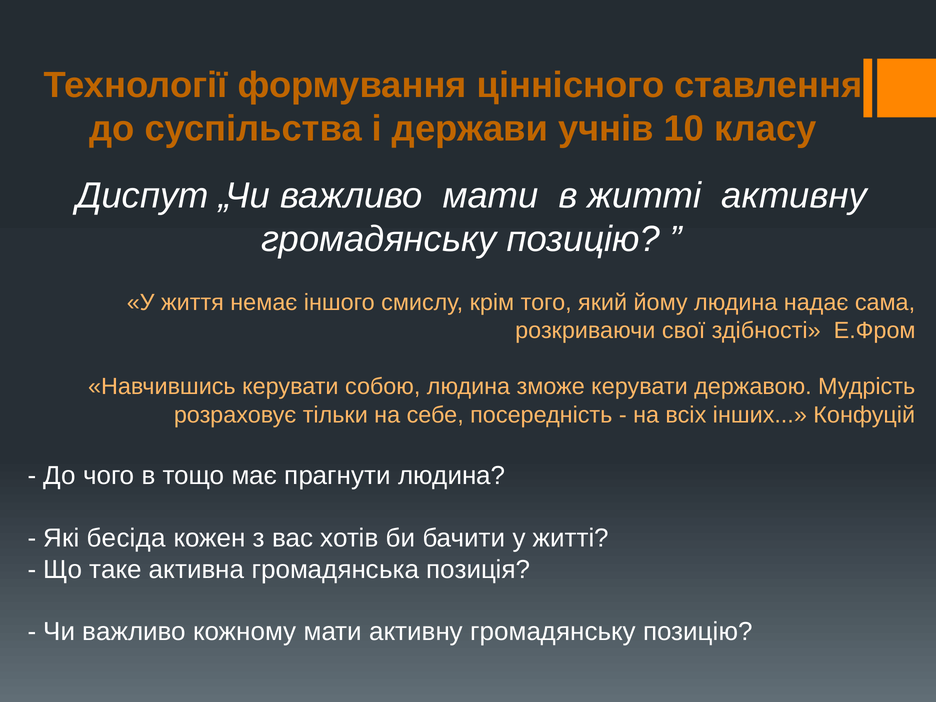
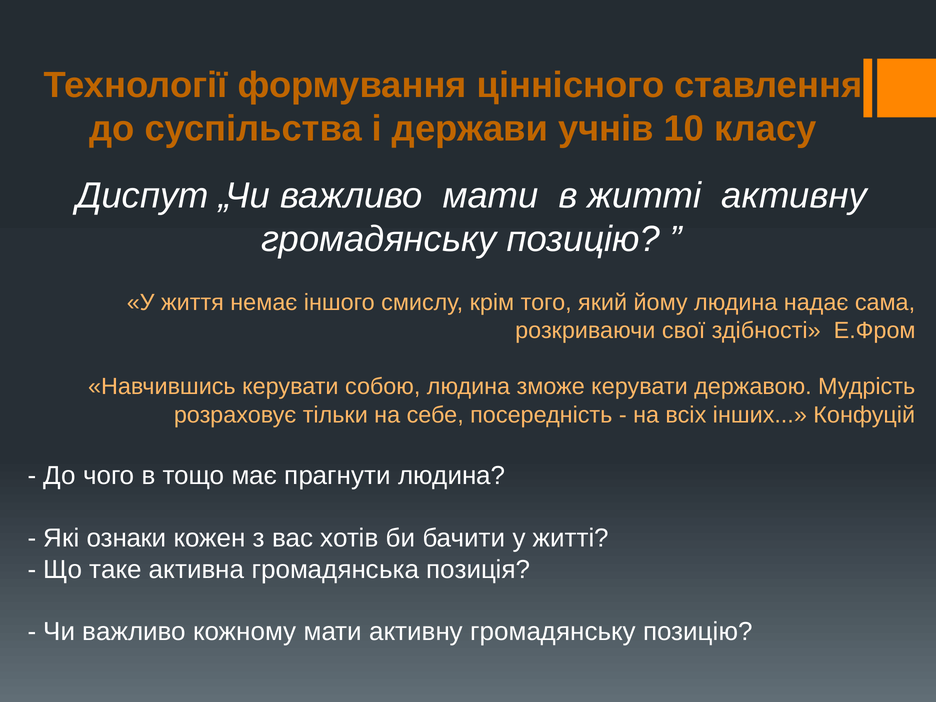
бесіда: бесіда -> ознаки
